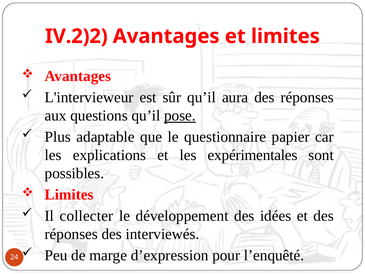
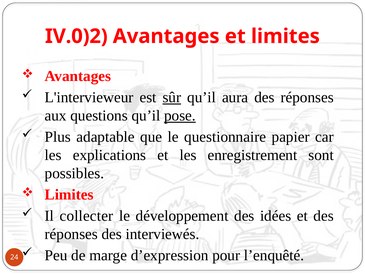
IV.2)2: IV.2)2 -> IV.0)2
sûr underline: none -> present
expérimentales: expérimentales -> enregistrement
